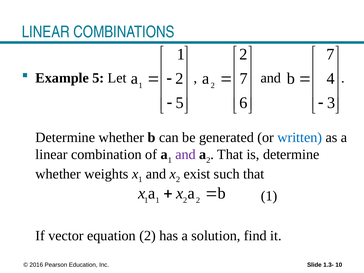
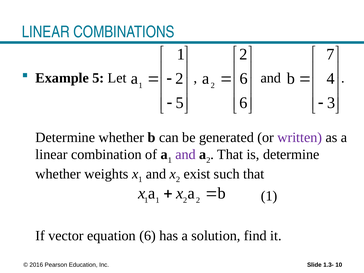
a 7: 7 -> 6
written colour: blue -> purple
equation 2: 2 -> 6
